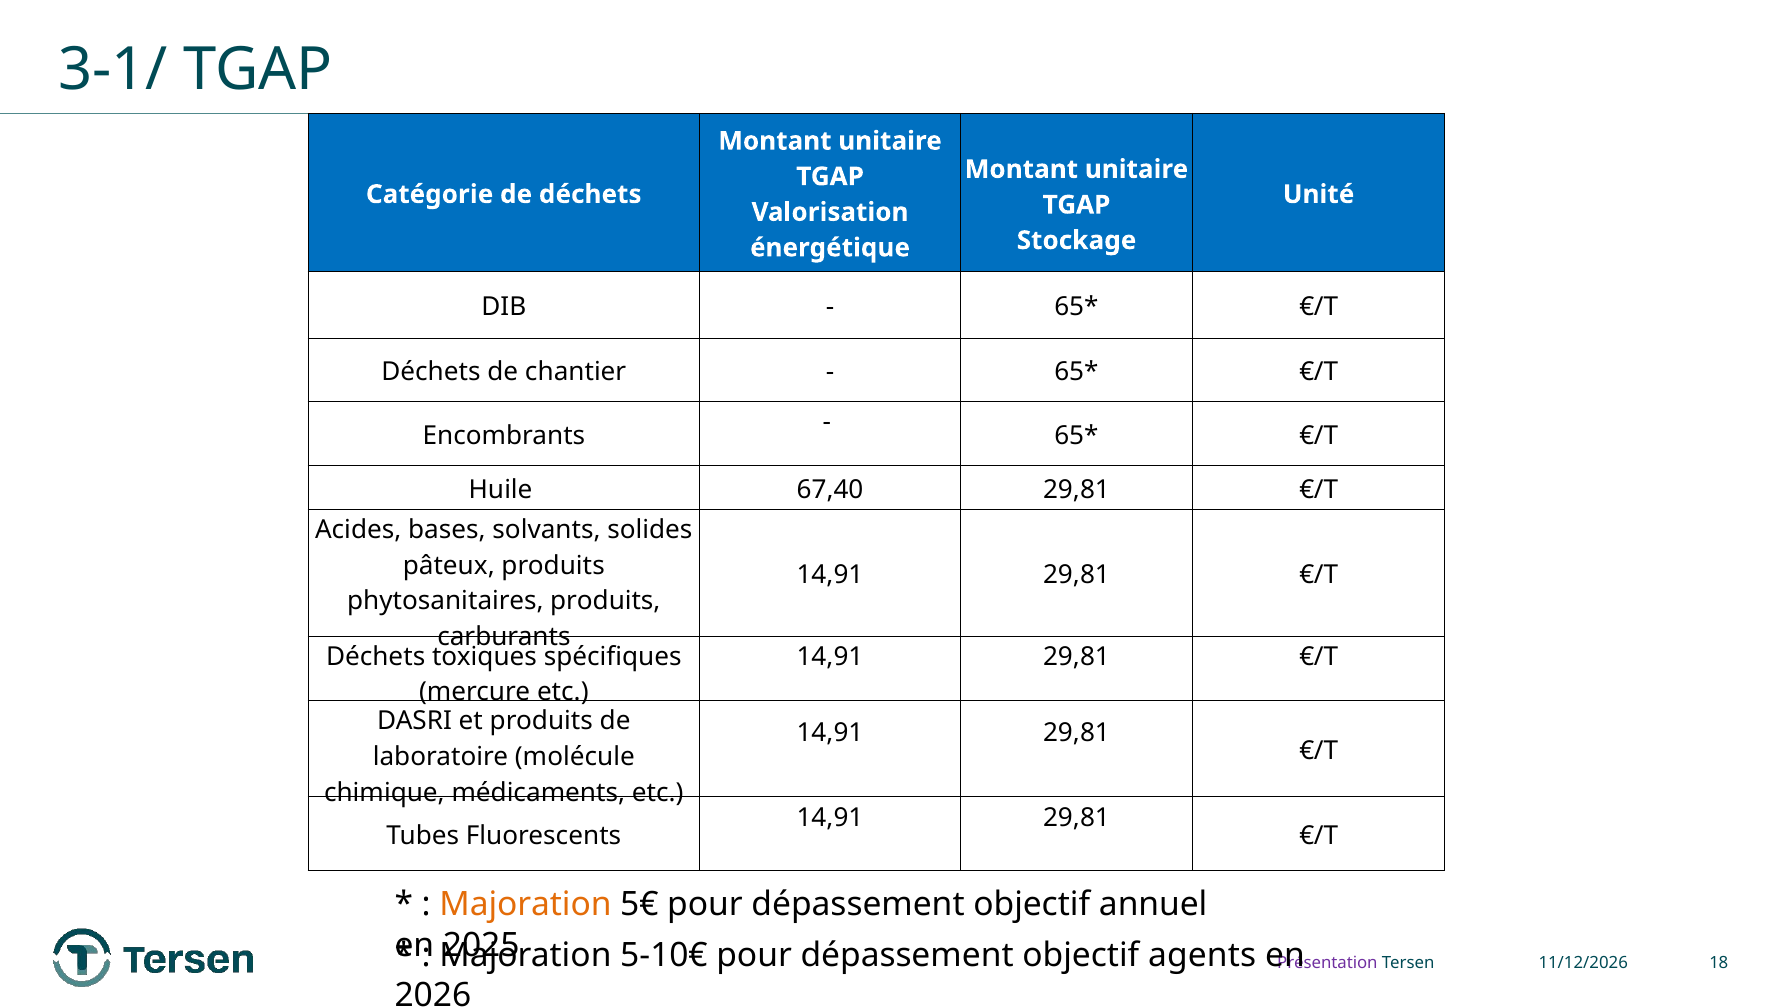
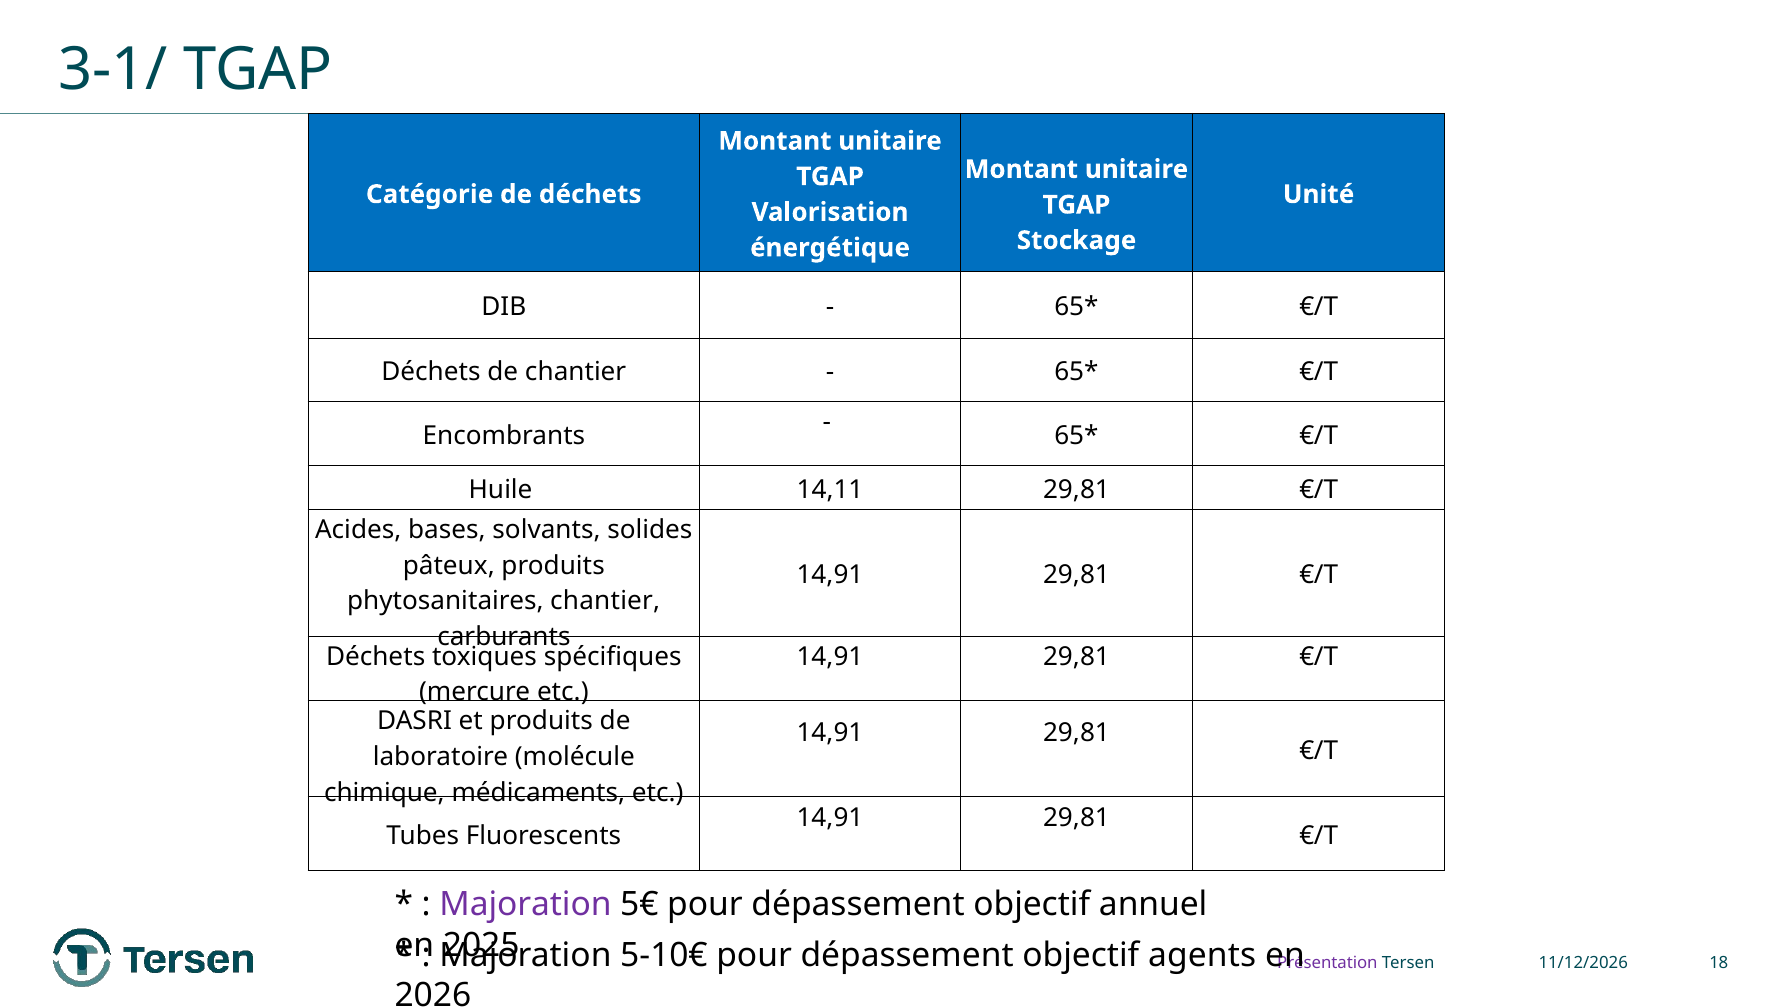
67,40: 67,40 -> 14,11
phytosanitaires produits: produits -> chantier
Majoration at (525, 905) colour: orange -> purple
